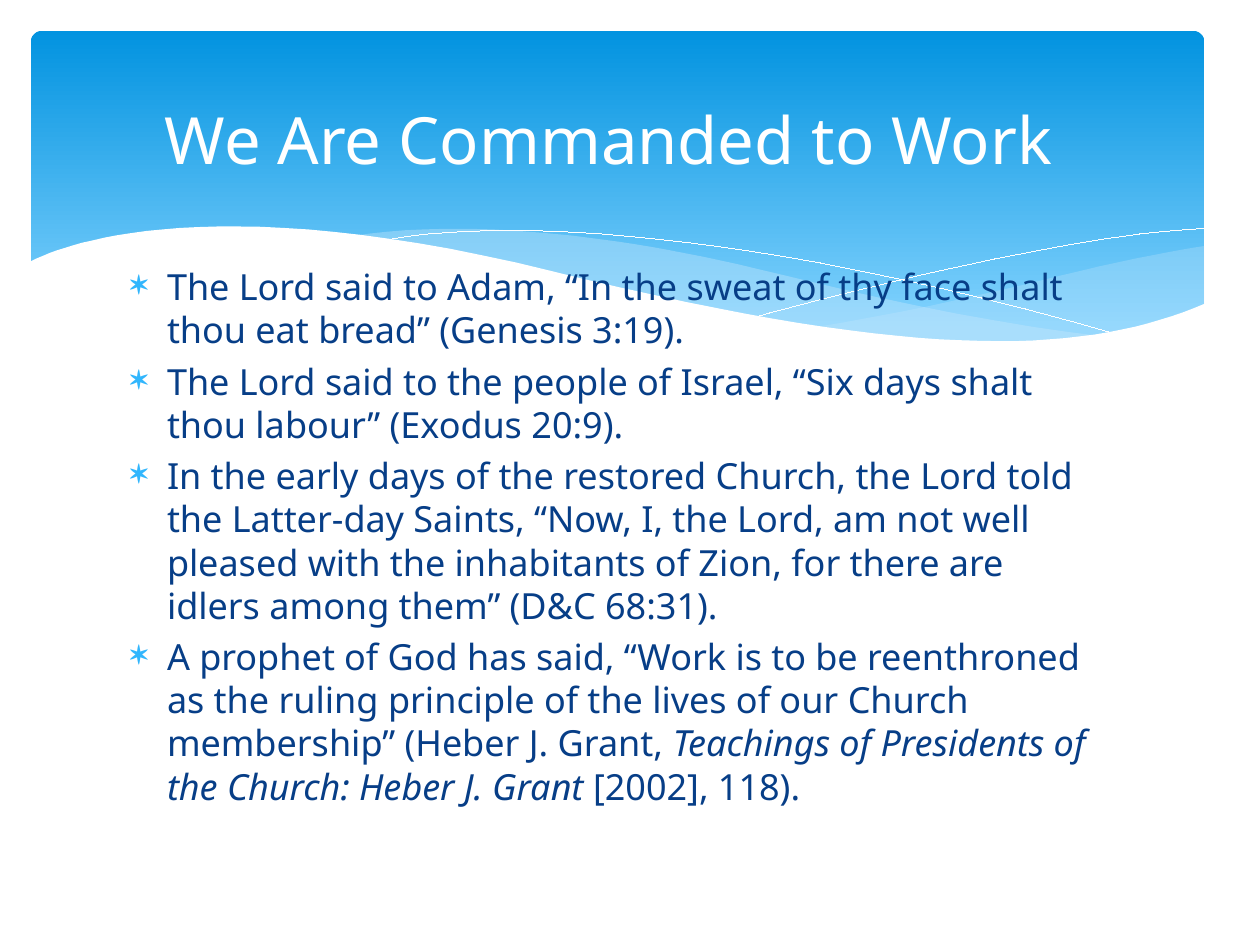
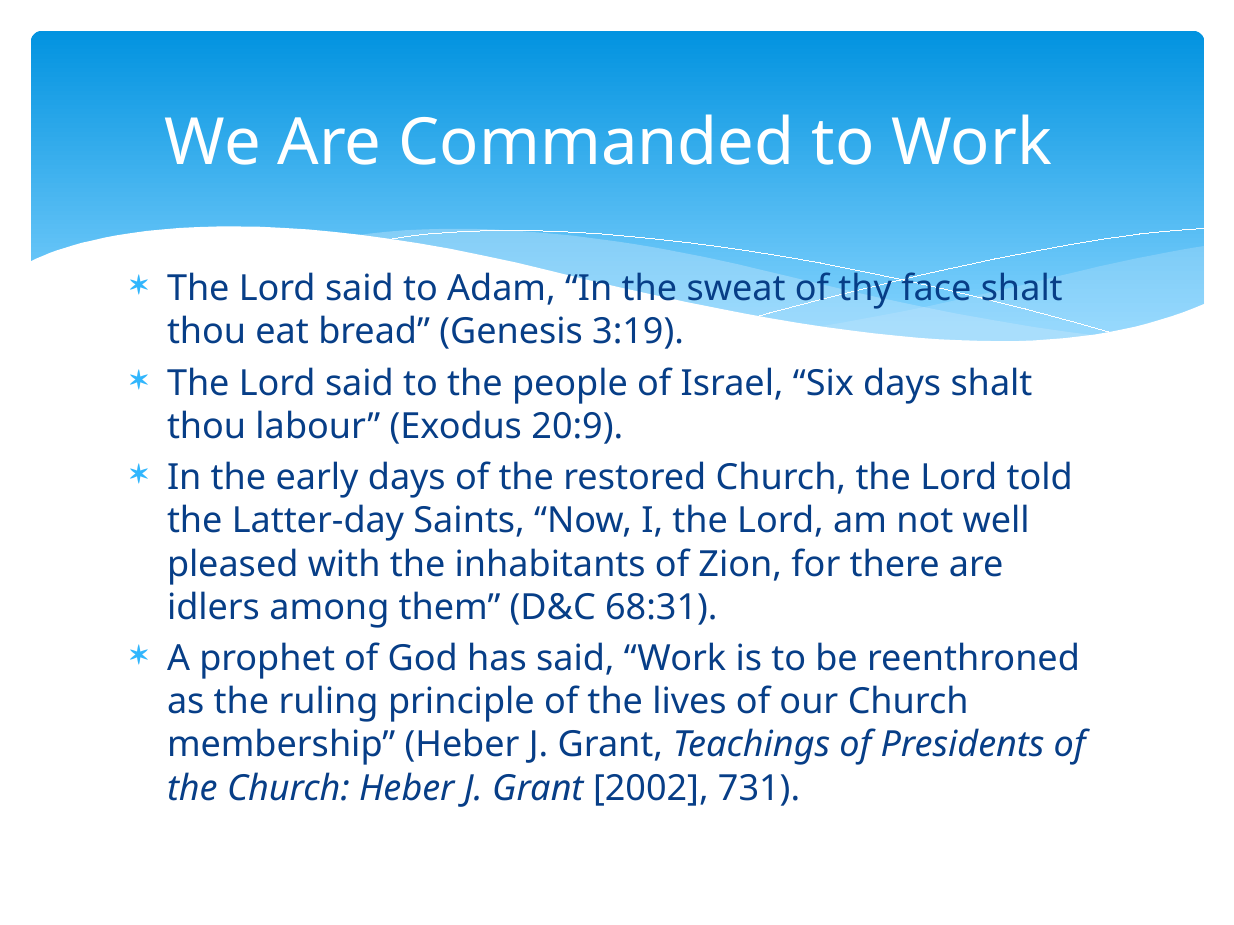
118: 118 -> 731
